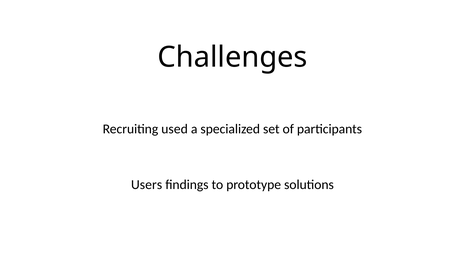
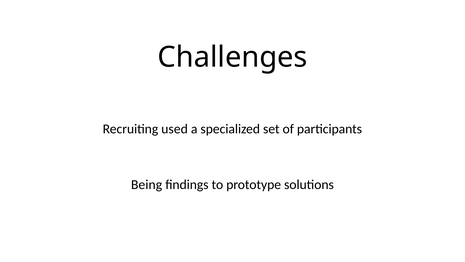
Users: Users -> Being
